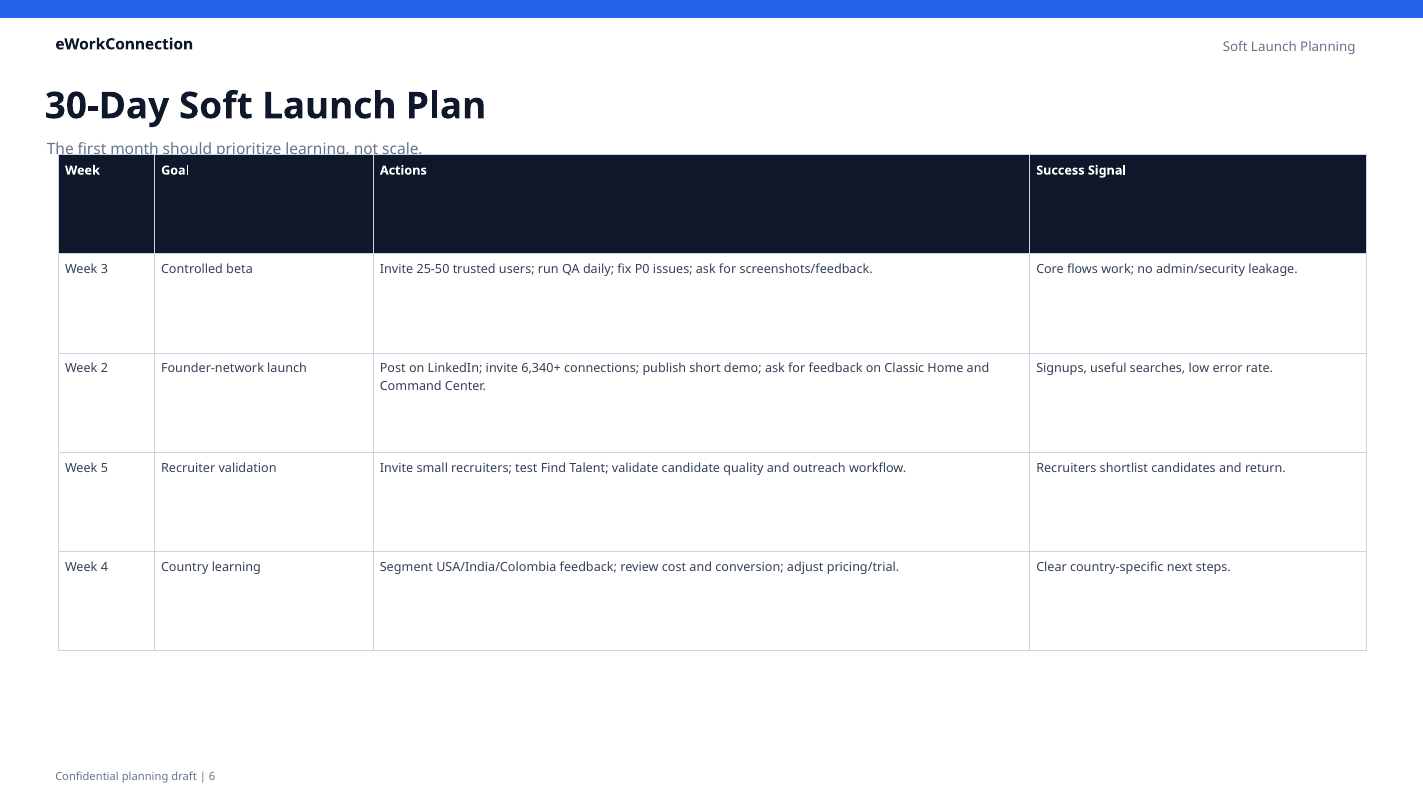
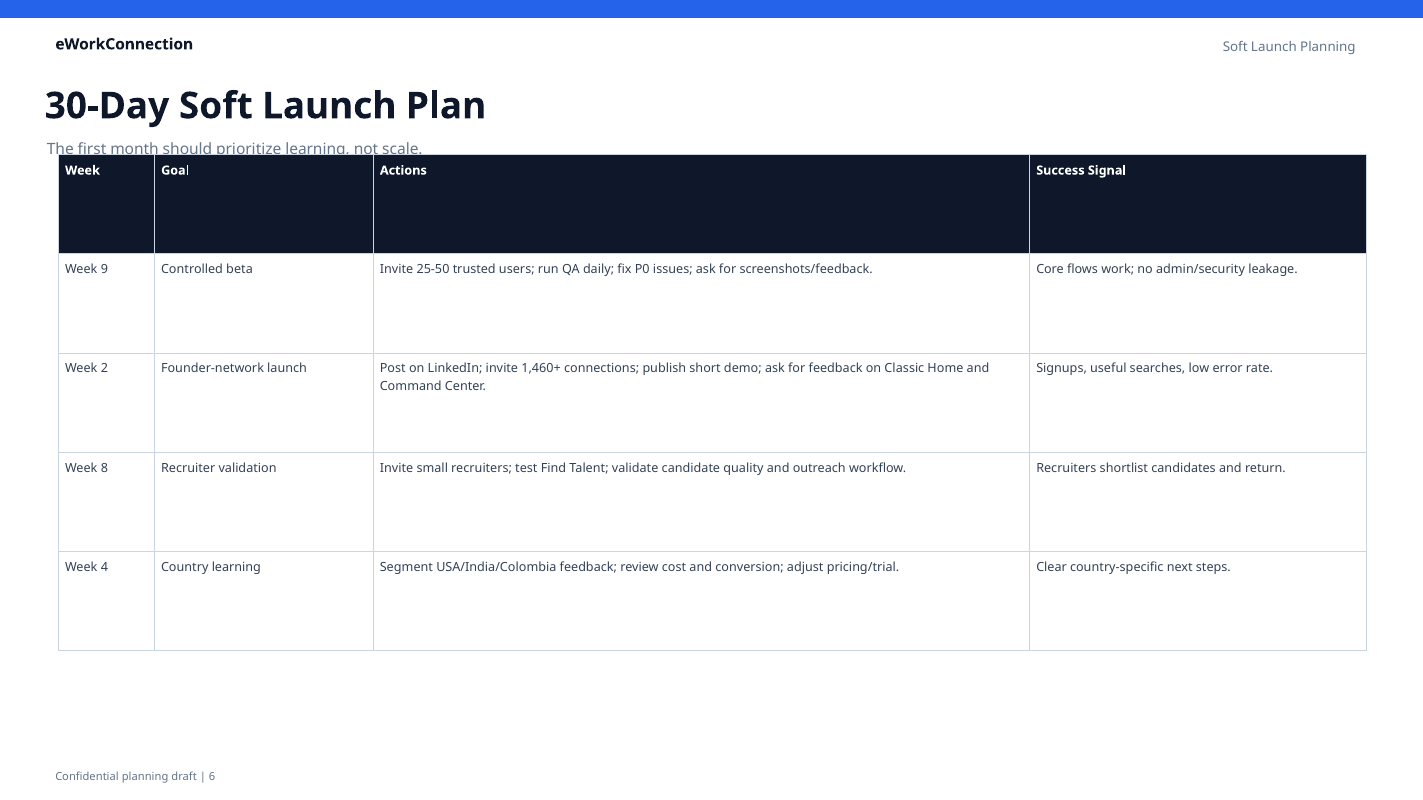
3: 3 -> 9
6,340+: 6,340+ -> 1,460+
5: 5 -> 8
